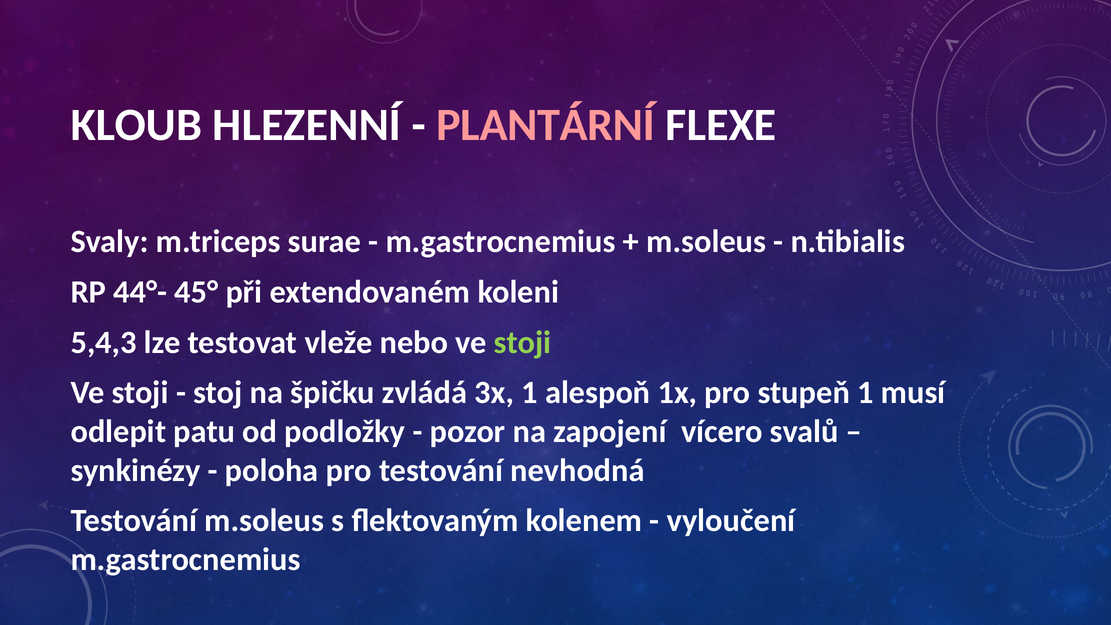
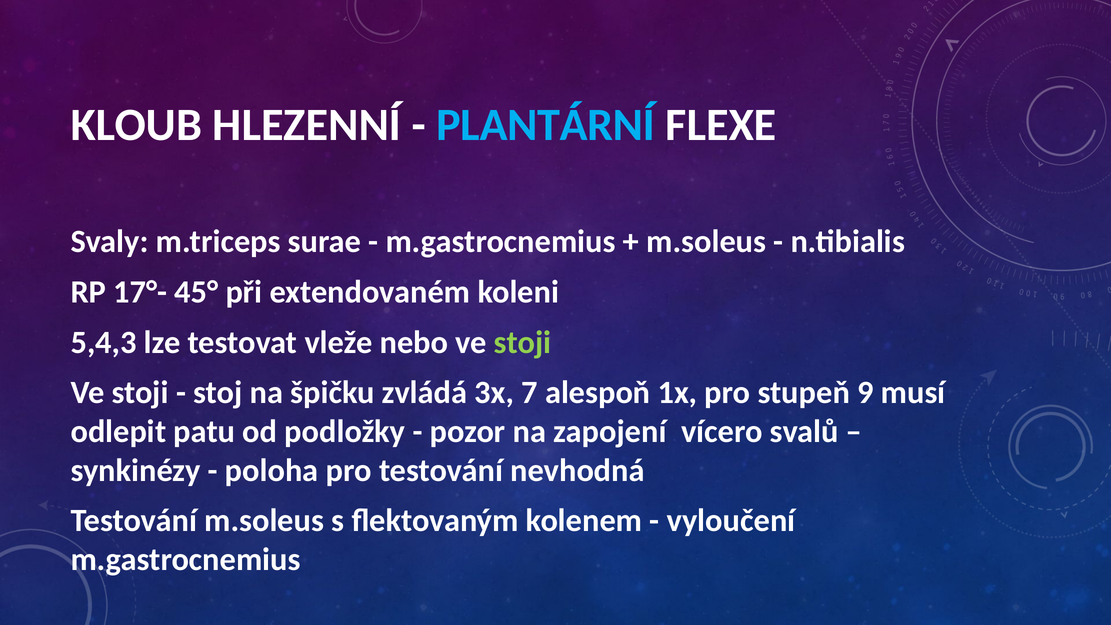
PLANTÁRNÍ colour: pink -> light blue
44°-: 44°- -> 17°-
3x 1: 1 -> 7
stupeň 1: 1 -> 9
